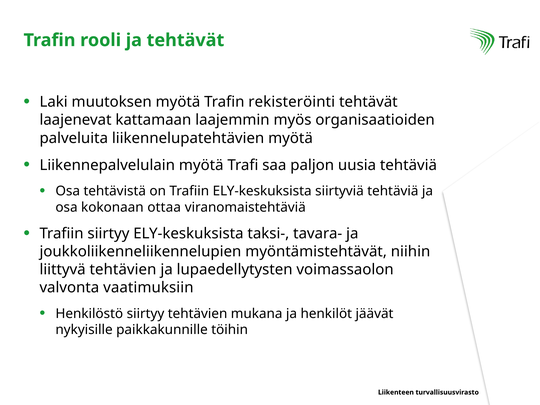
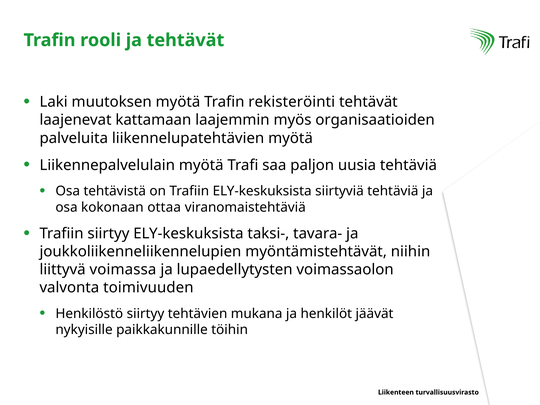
liittyvä tehtävien: tehtävien -> voimassa
vaatimuksiin: vaatimuksiin -> toimivuuden
